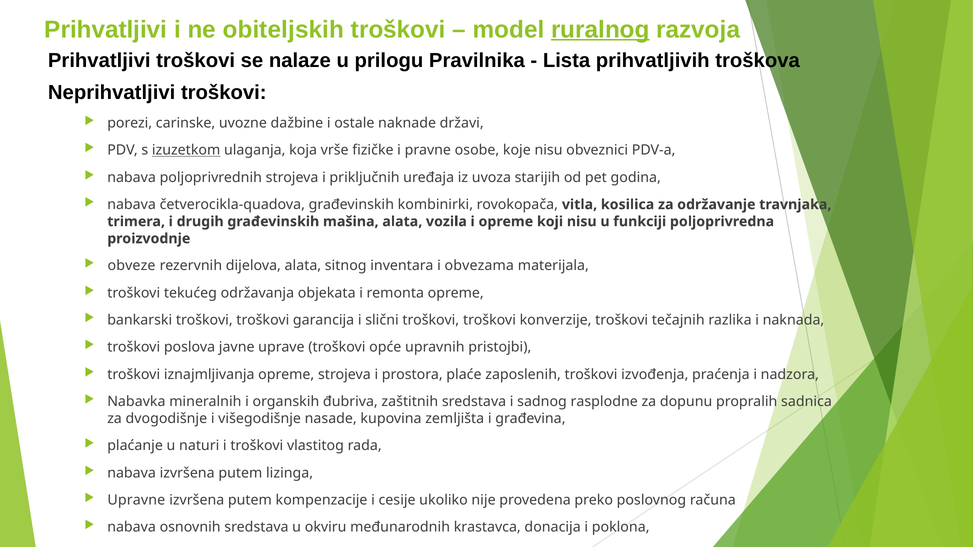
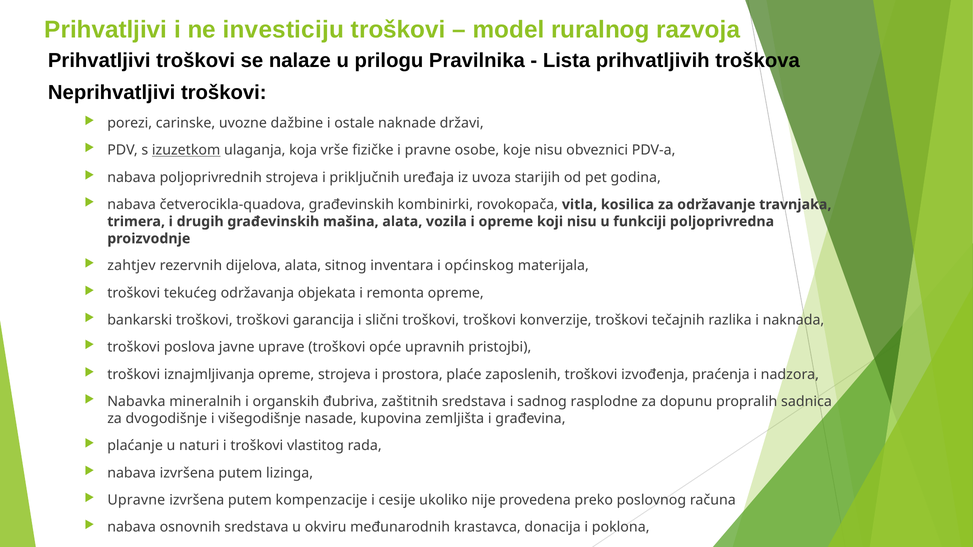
obiteljskih: obiteljskih -> investiciju
ruralnog underline: present -> none
obveze: obveze -> zahtjev
obvezama: obvezama -> općinskog
